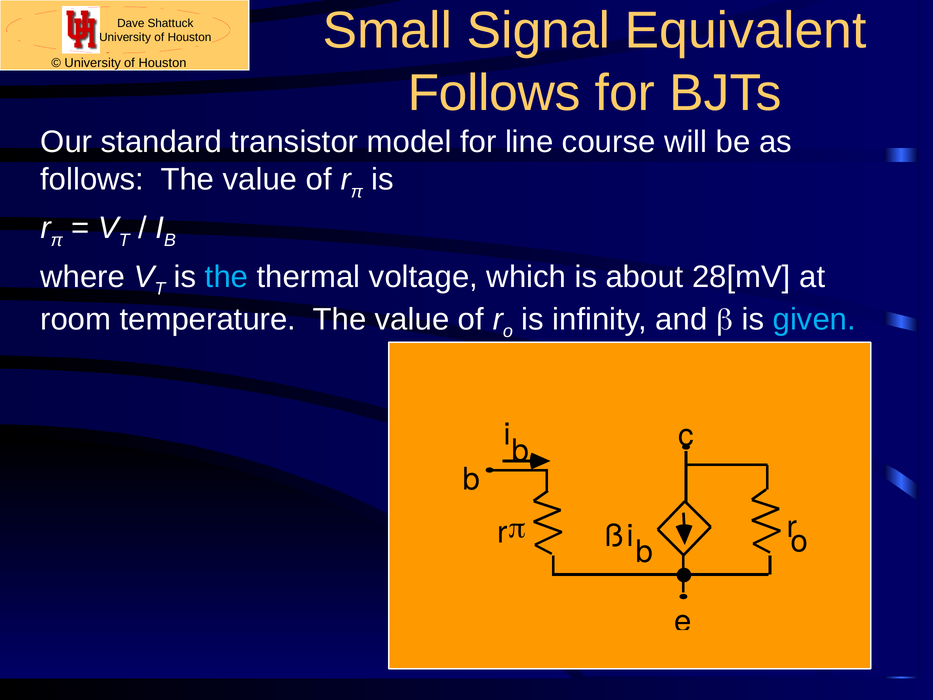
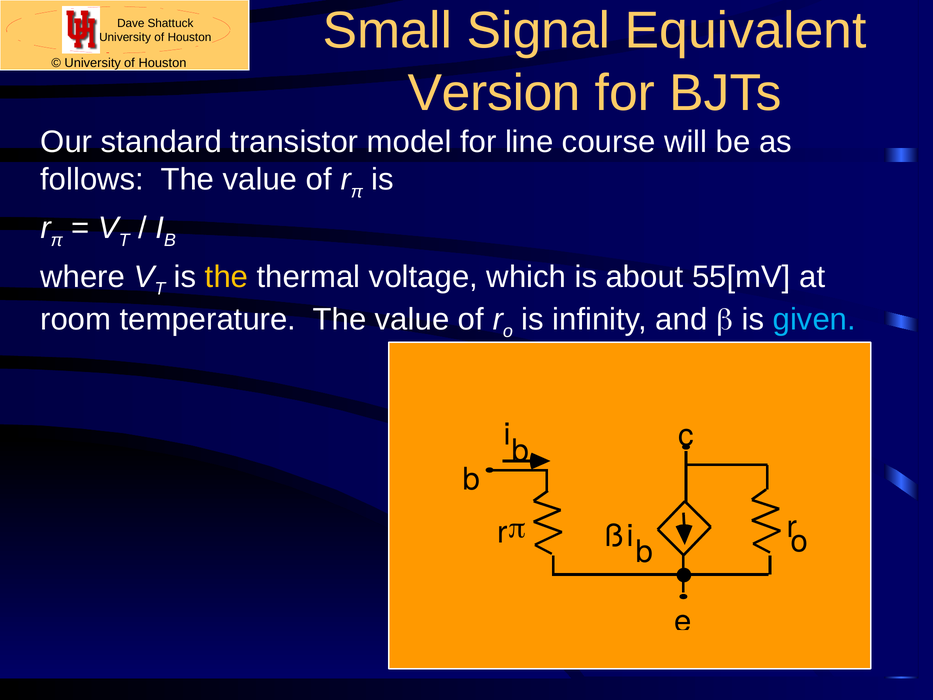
Follows at (494, 93): Follows -> Version
the at (227, 277) colour: light blue -> yellow
28[mV: 28[mV -> 55[mV
